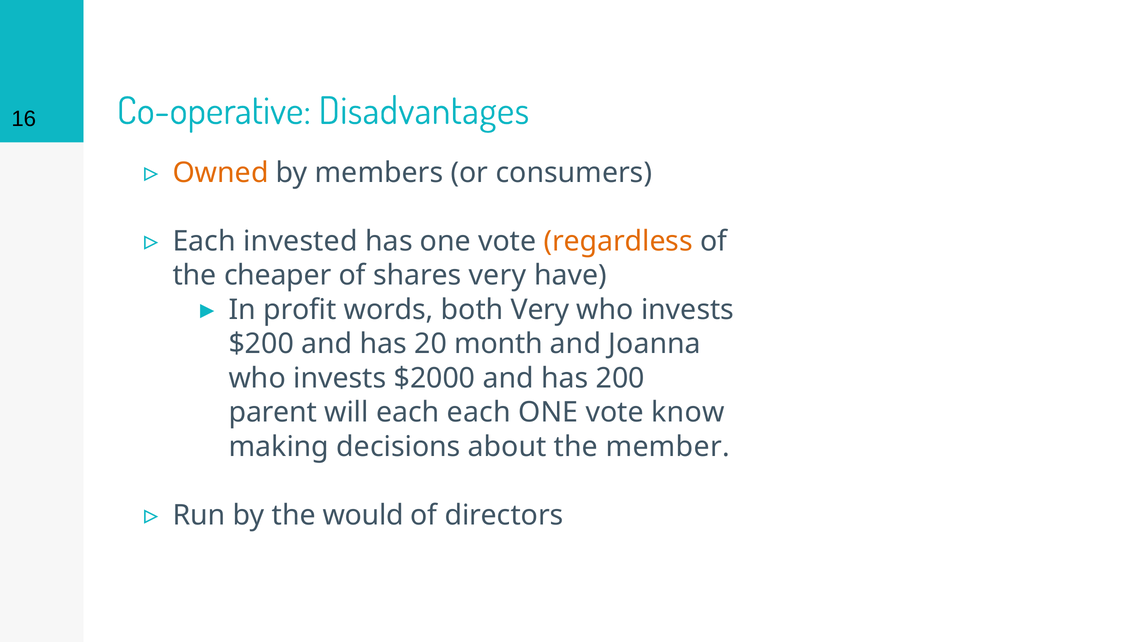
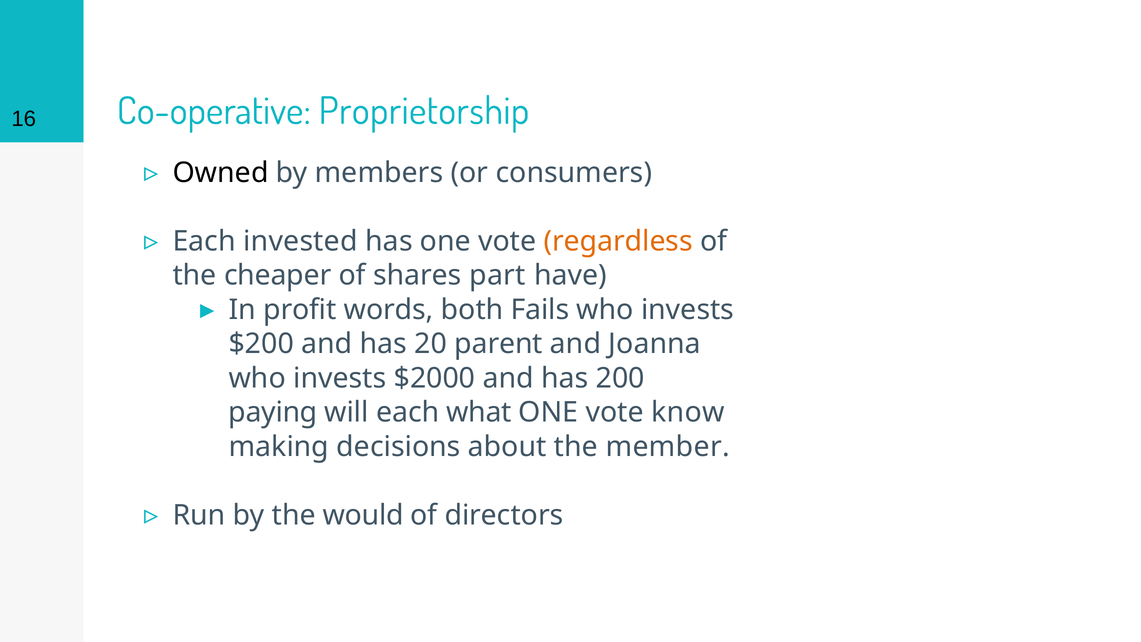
Disadvantages: Disadvantages -> Proprietorship
Owned colour: orange -> black
shares very: very -> part
both Very: Very -> Fails
month: month -> parent
parent: parent -> paying
each each: each -> what
